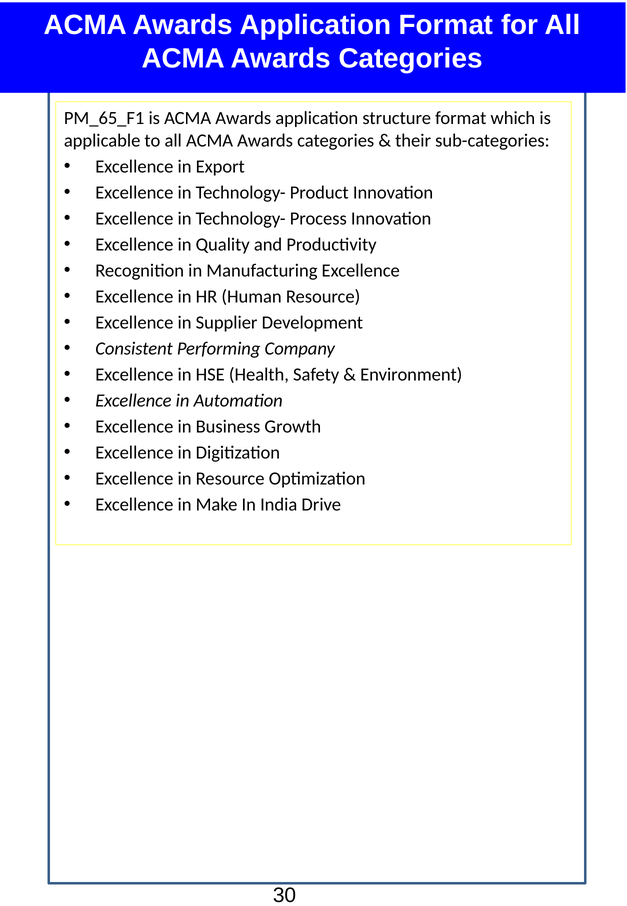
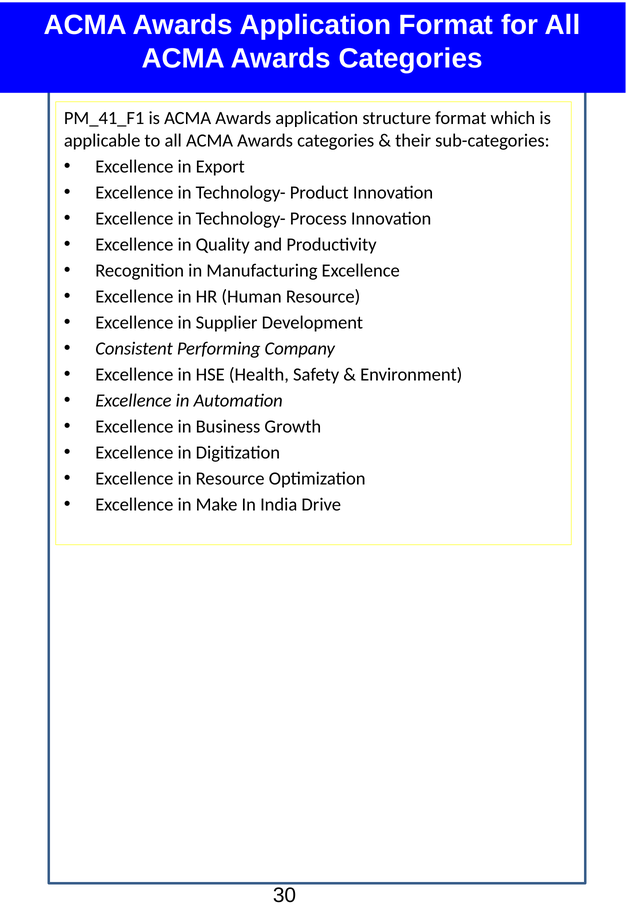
PM_65_F1: PM_65_F1 -> PM_41_F1
